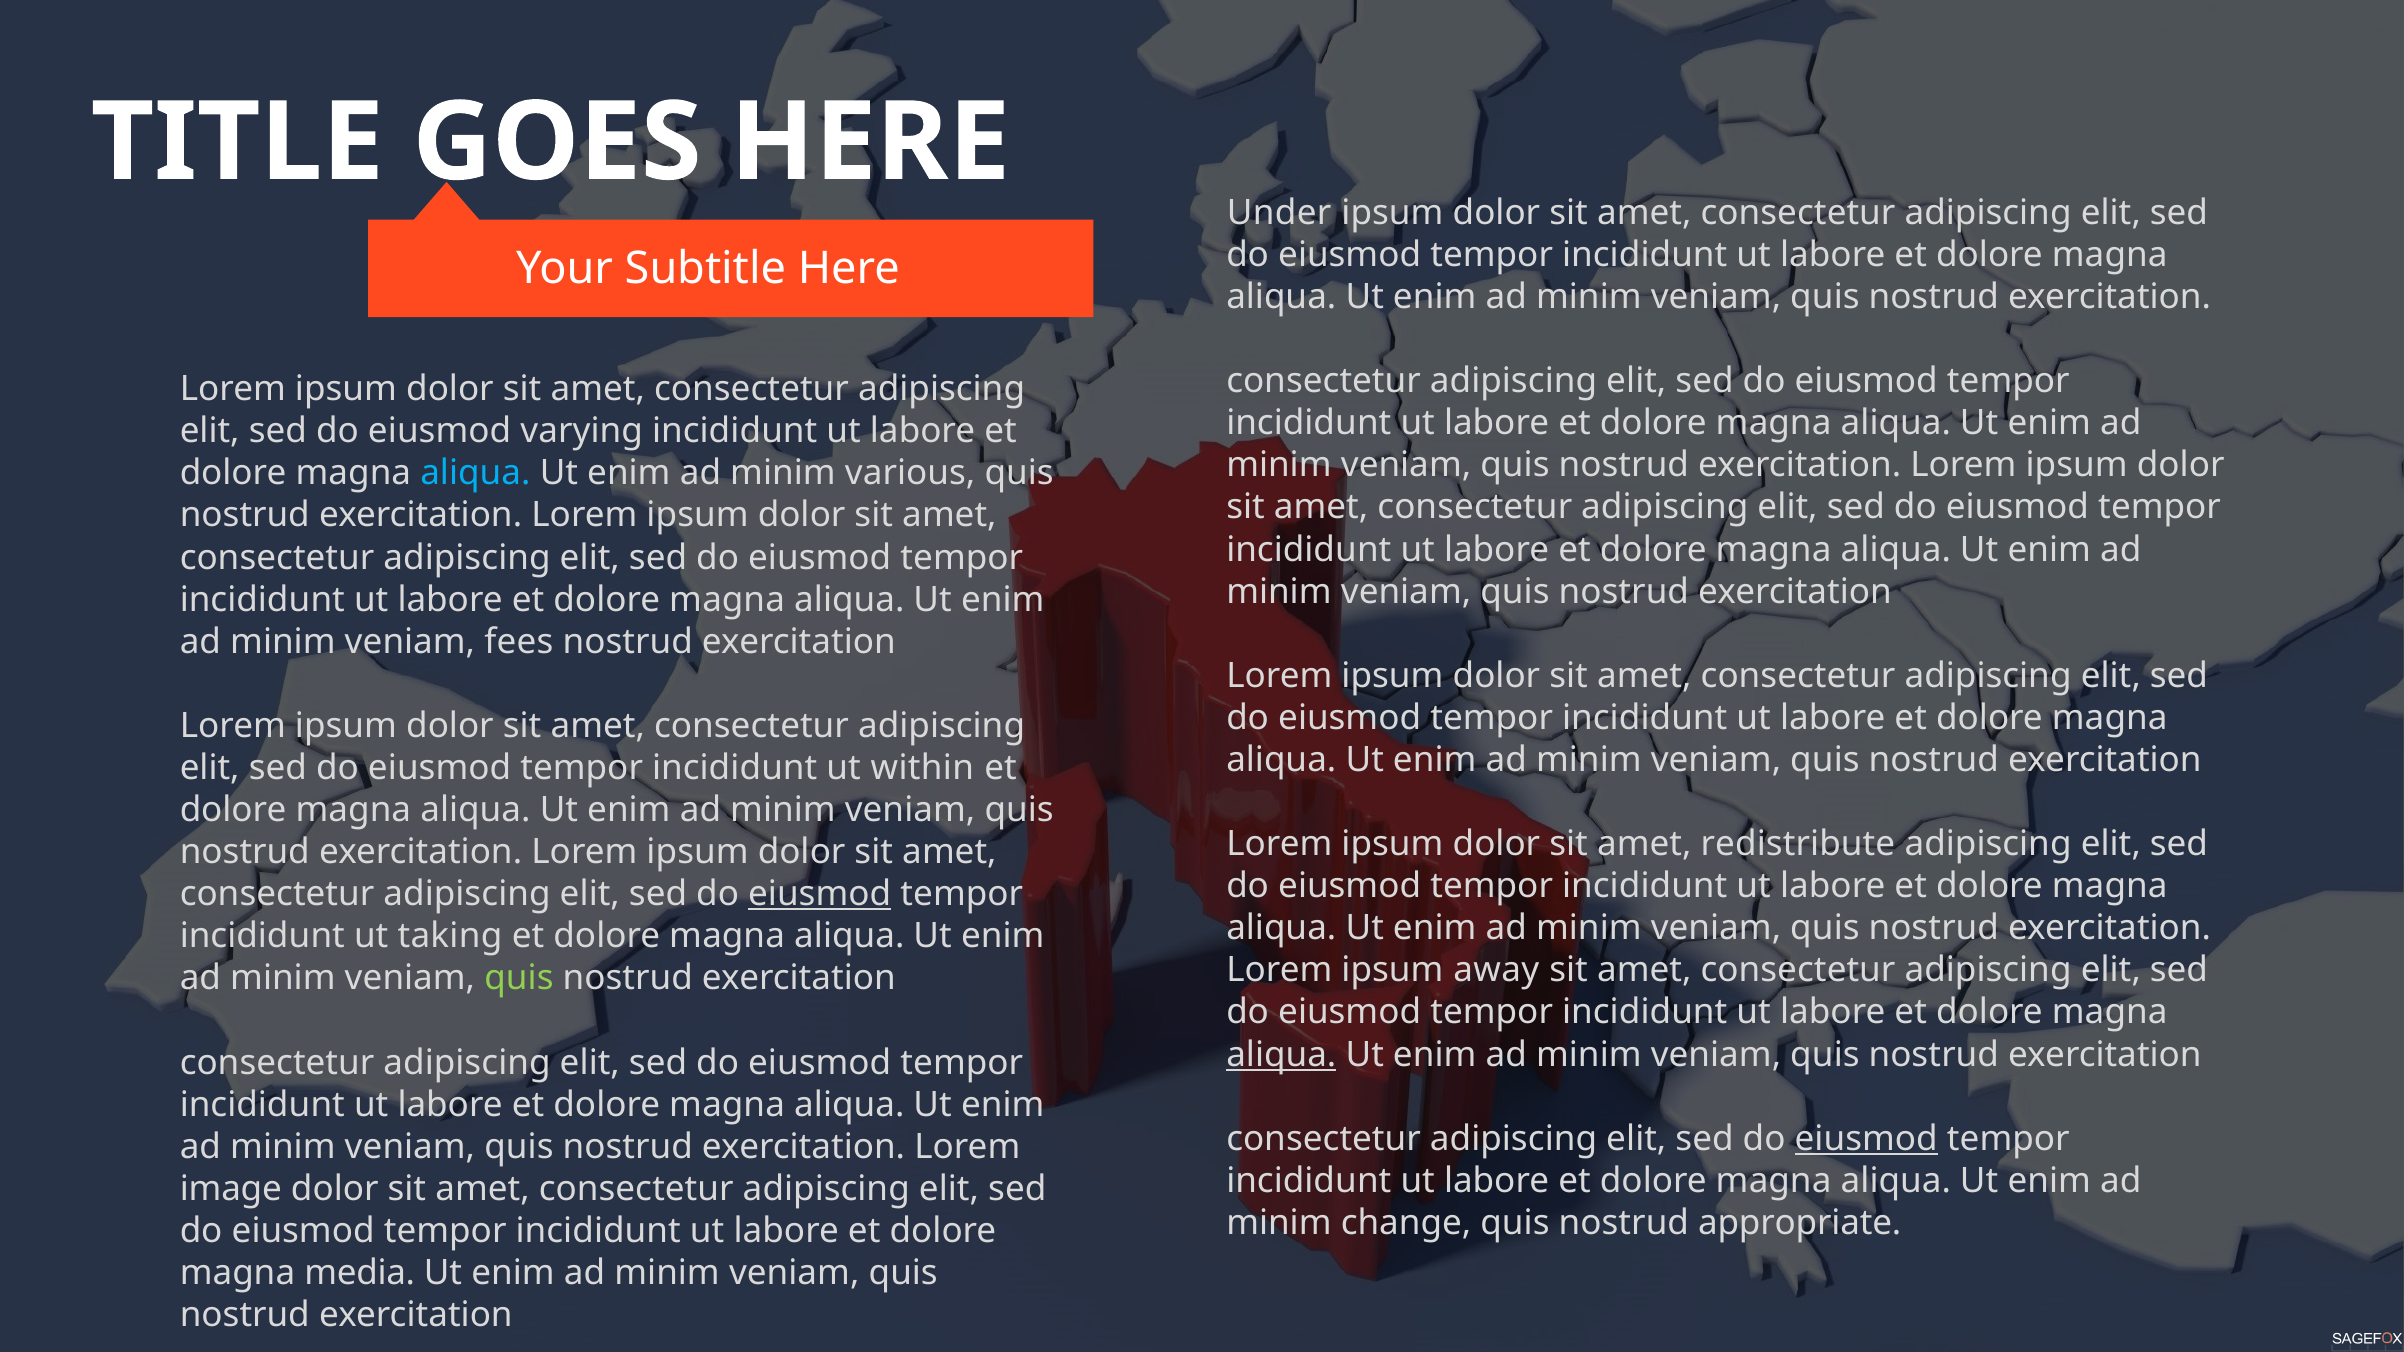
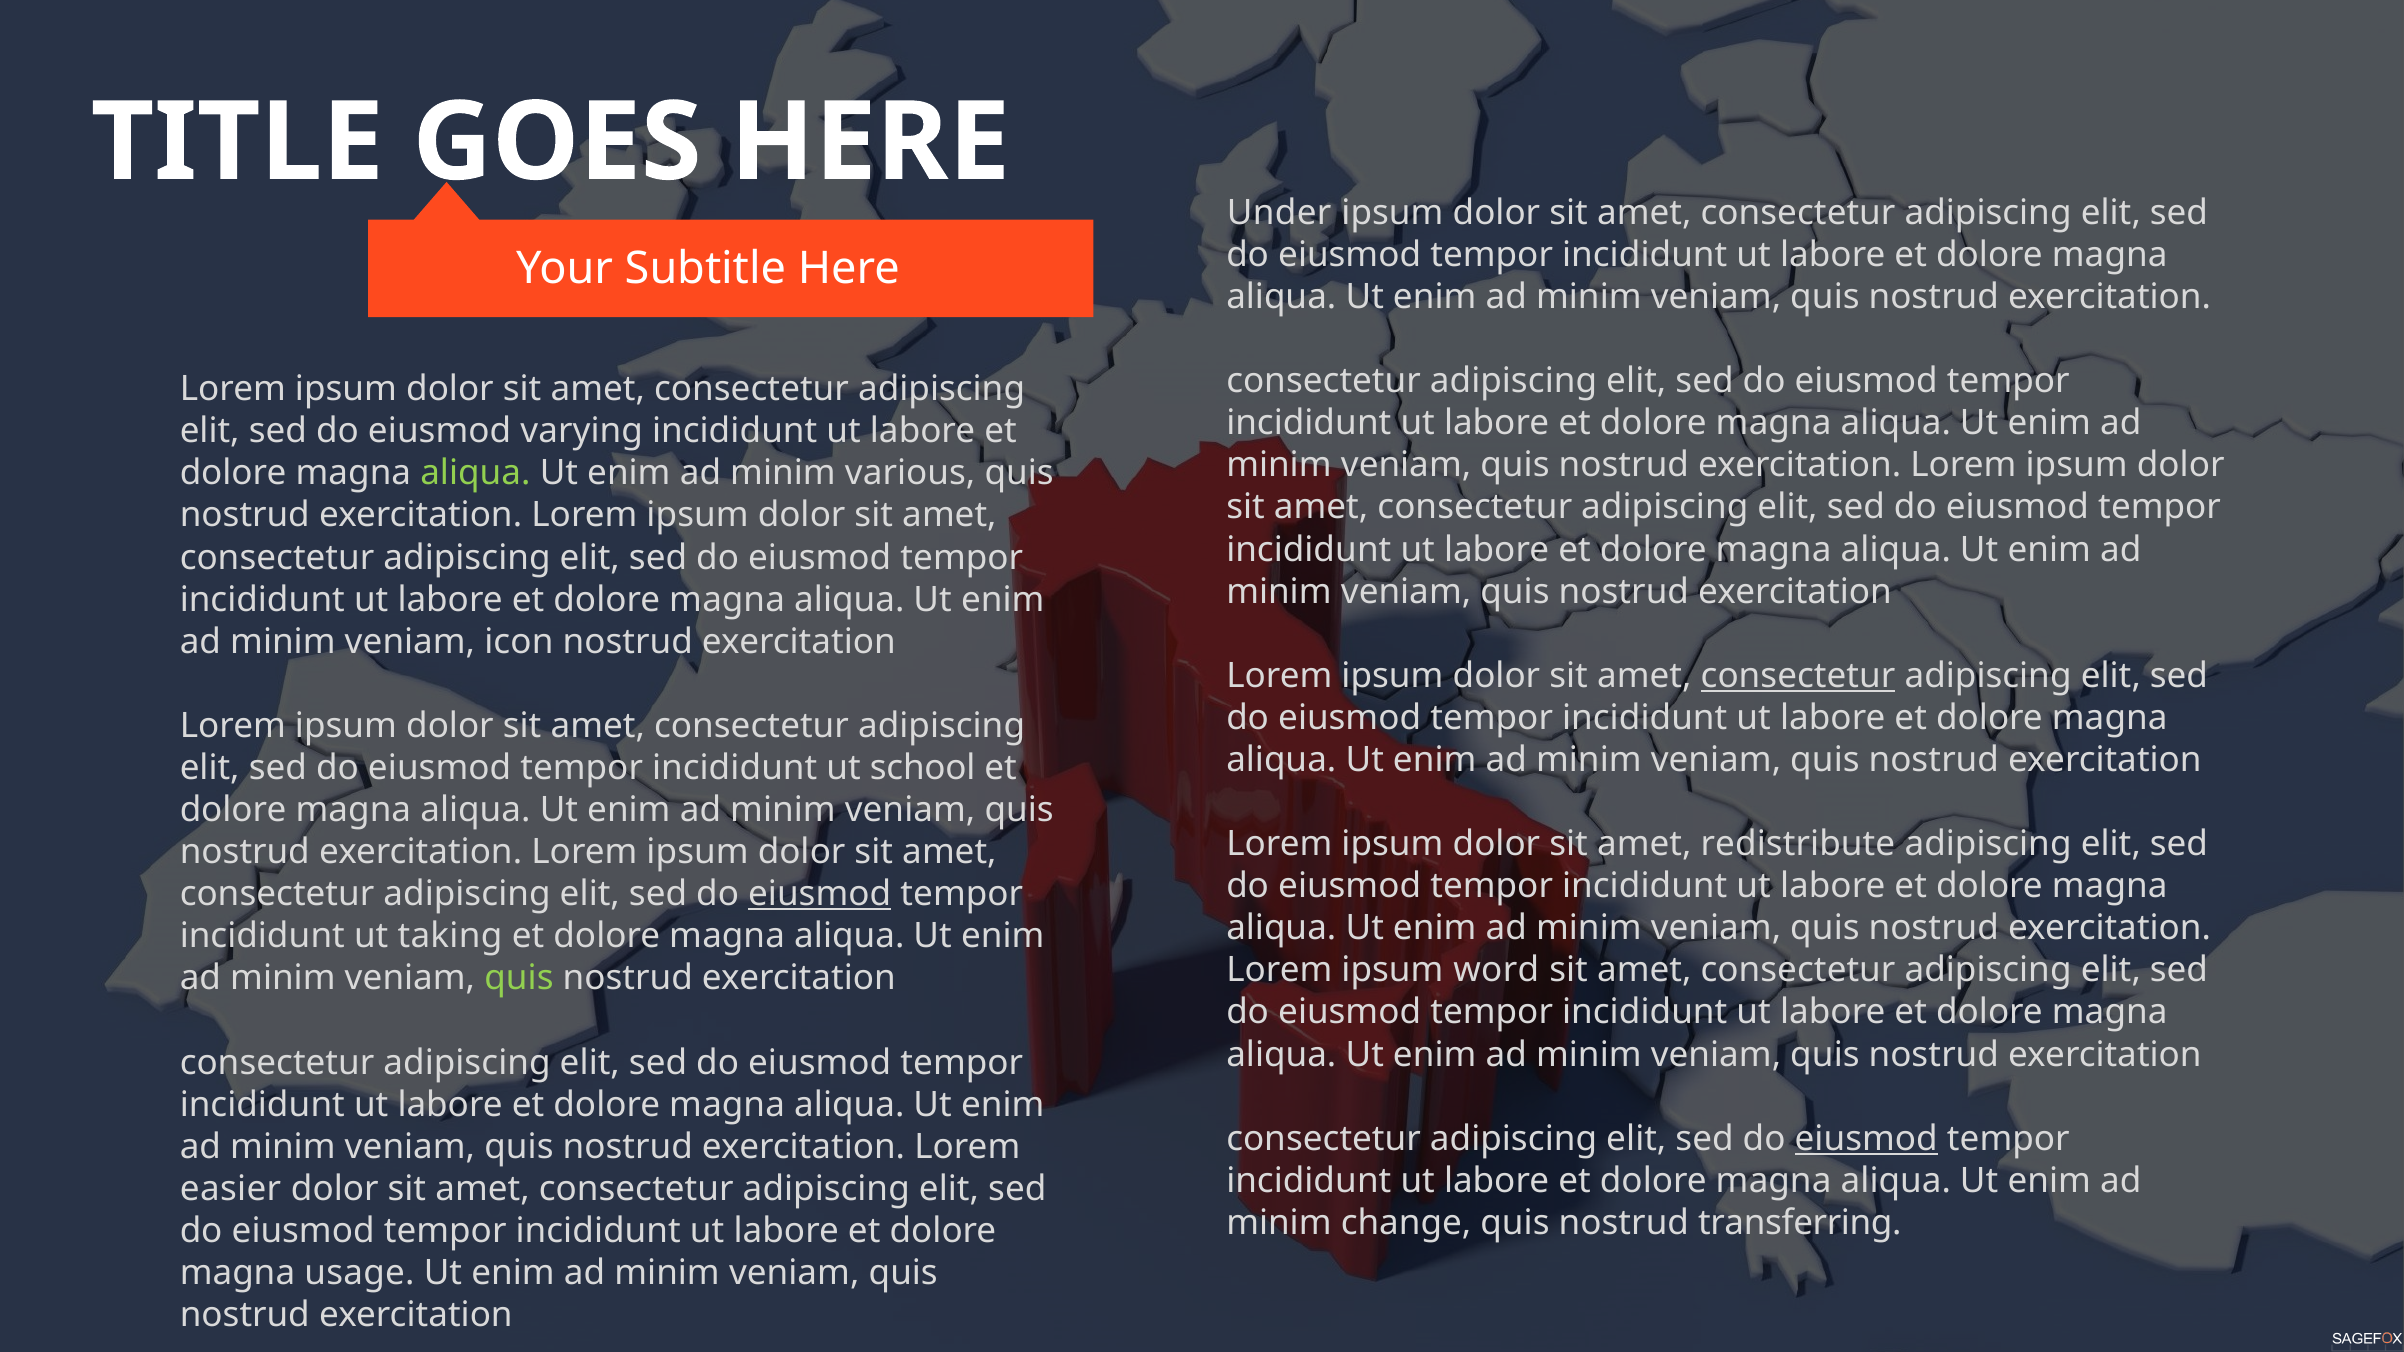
aliqua at (475, 473) colour: light blue -> light green
fees: fees -> icon
consectetur at (1798, 676) underline: none -> present
within: within -> school
away: away -> word
aliqua at (1281, 1055) underline: present -> none
image: image -> easier
appropriate: appropriate -> transferring
media: media -> usage
